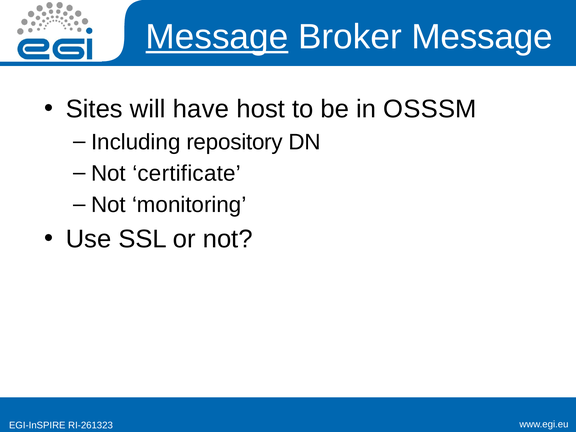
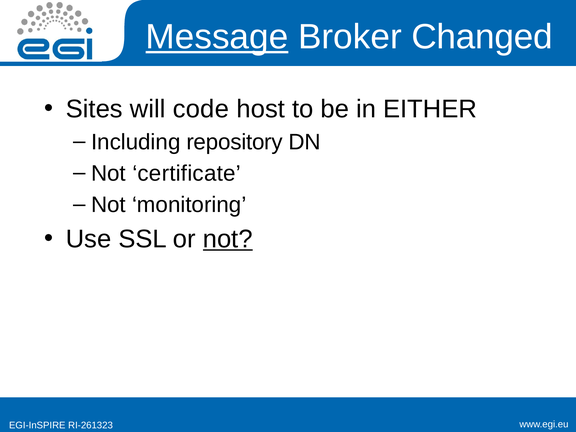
Broker Message: Message -> Changed
have: have -> code
OSSSM: OSSSM -> EITHER
not at (228, 239) underline: none -> present
